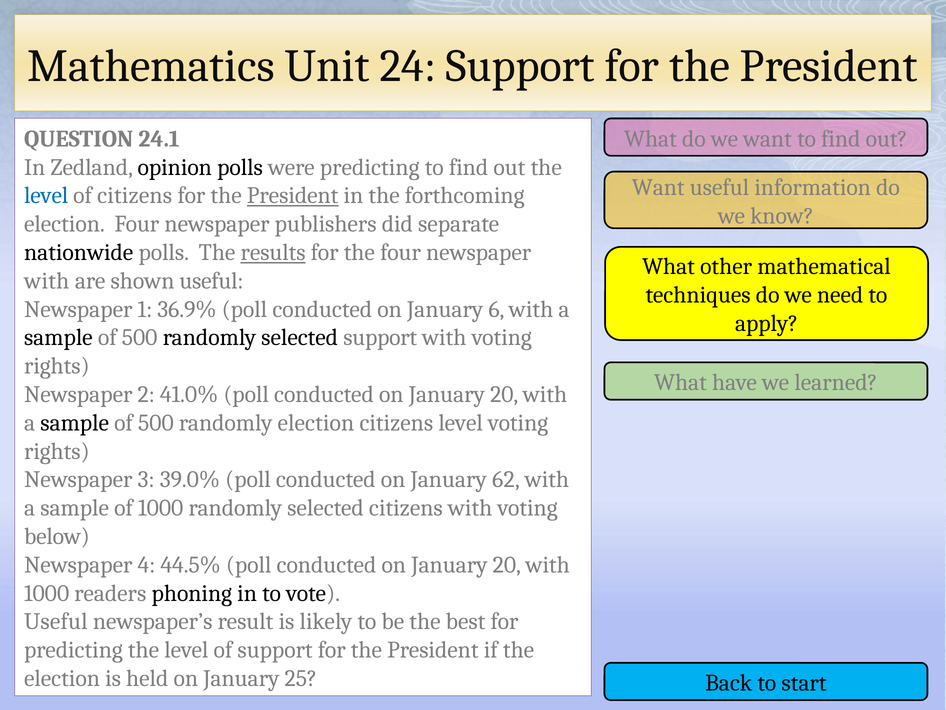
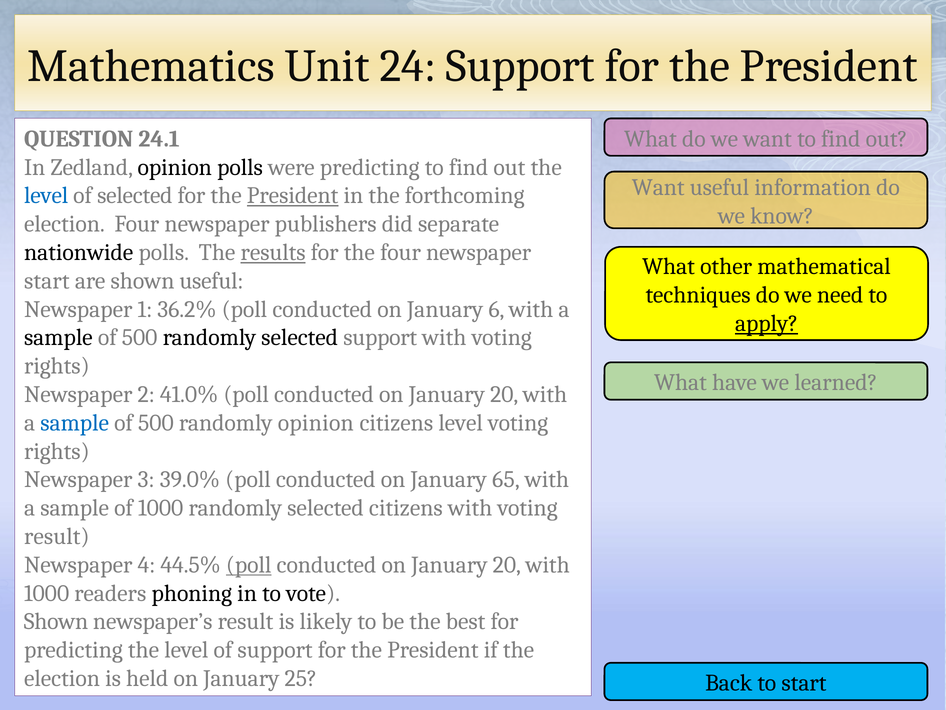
of citizens: citizens -> selected
with at (47, 281): with -> start
36.9%: 36.9% -> 36.2%
apply underline: none -> present
sample at (75, 423) colour: black -> blue
randomly election: election -> opinion
62: 62 -> 65
below at (57, 536): below -> result
poll at (249, 564) underline: none -> present
Useful at (56, 621): Useful -> Shown
